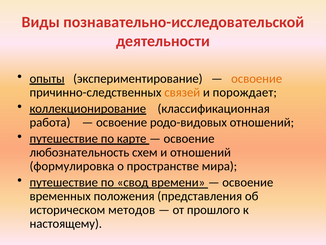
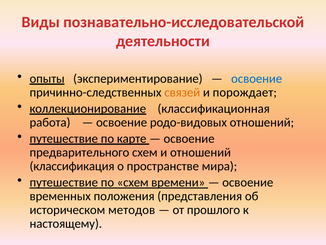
освоение at (257, 78) colour: orange -> blue
любознательность: любознательность -> предварительного
формулировка: формулировка -> классификация
по свод: свод -> схем
